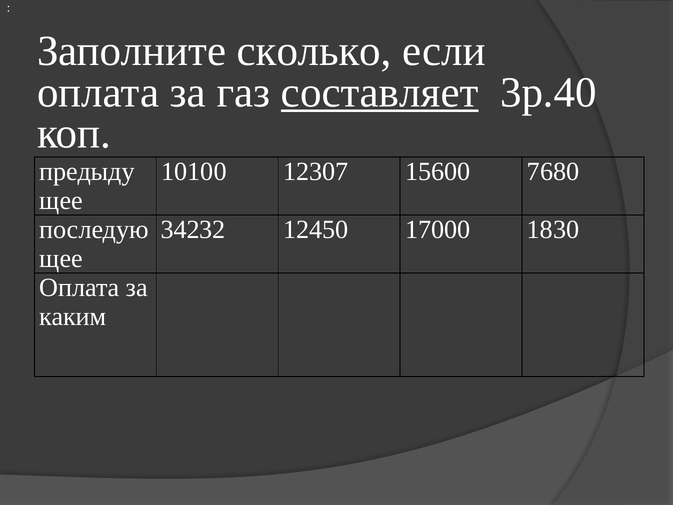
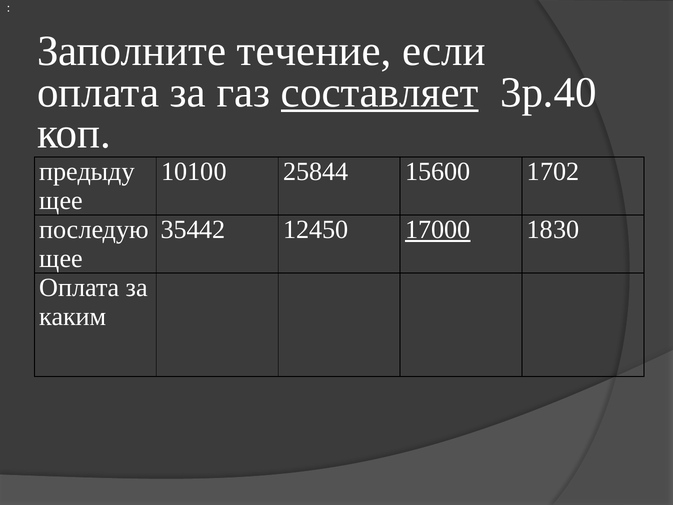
сколько: сколько -> течение
12307: 12307 -> 25844
7680: 7680 -> 1702
34232: 34232 -> 35442
17000 underline: none -> present
